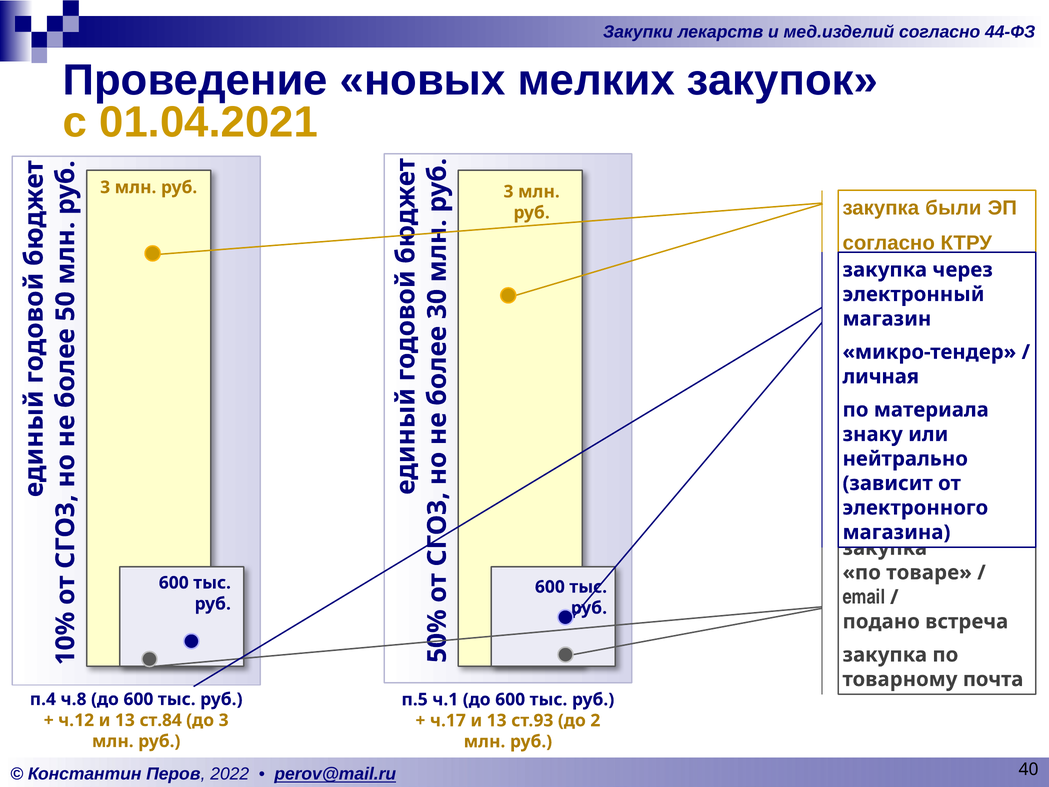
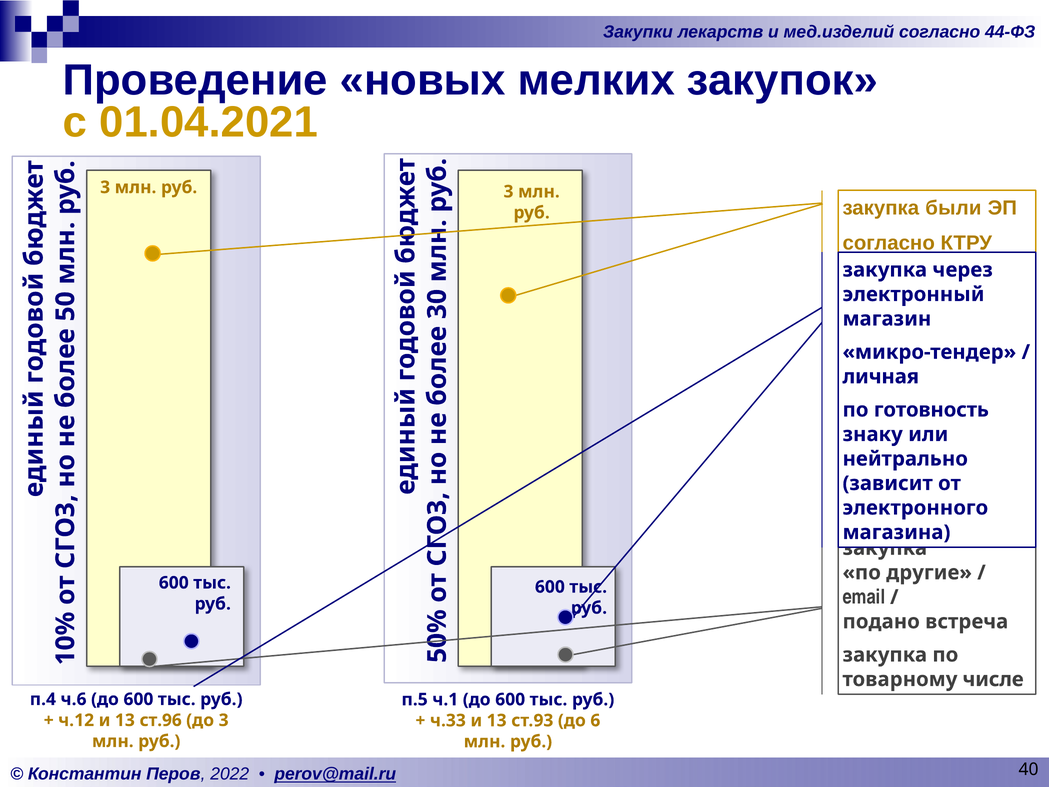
материала: материала -> готовность
товаре: товаре -> другие
почта: почта -> числе
ч.8: ч.8 -> ч.6
ст.84: ст.84 -> ст.96
ч.17: ч.17 -> ч.33
2: 2 -> 6
